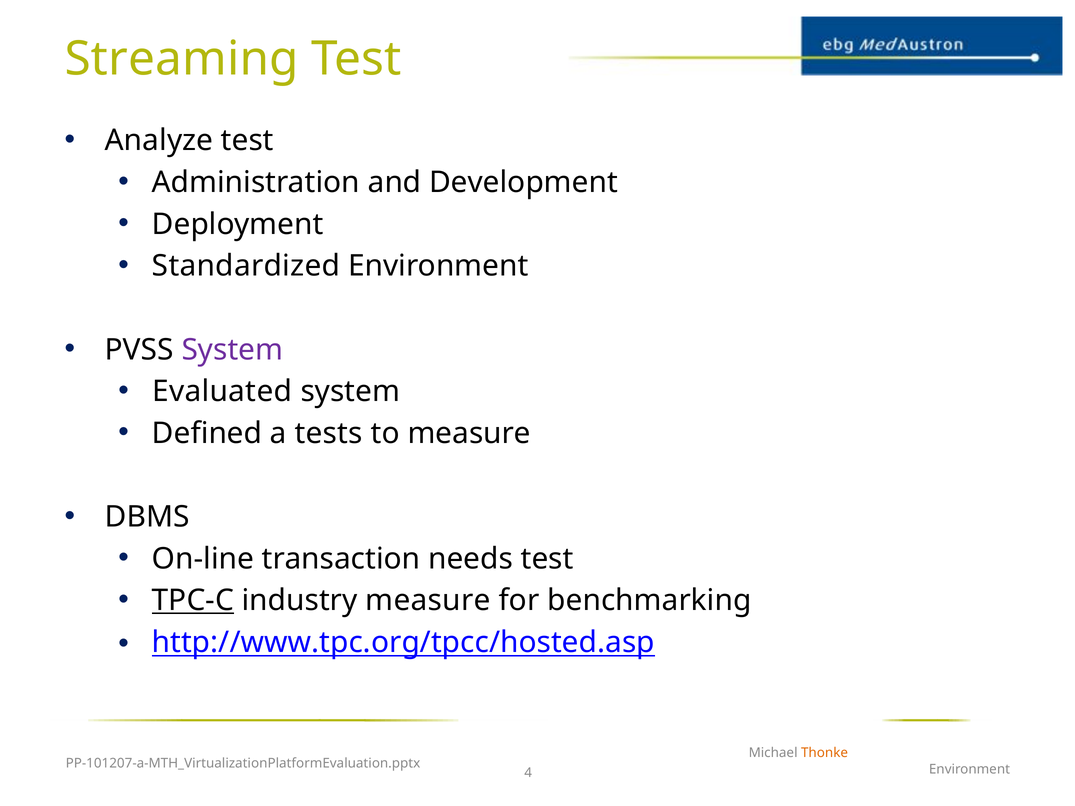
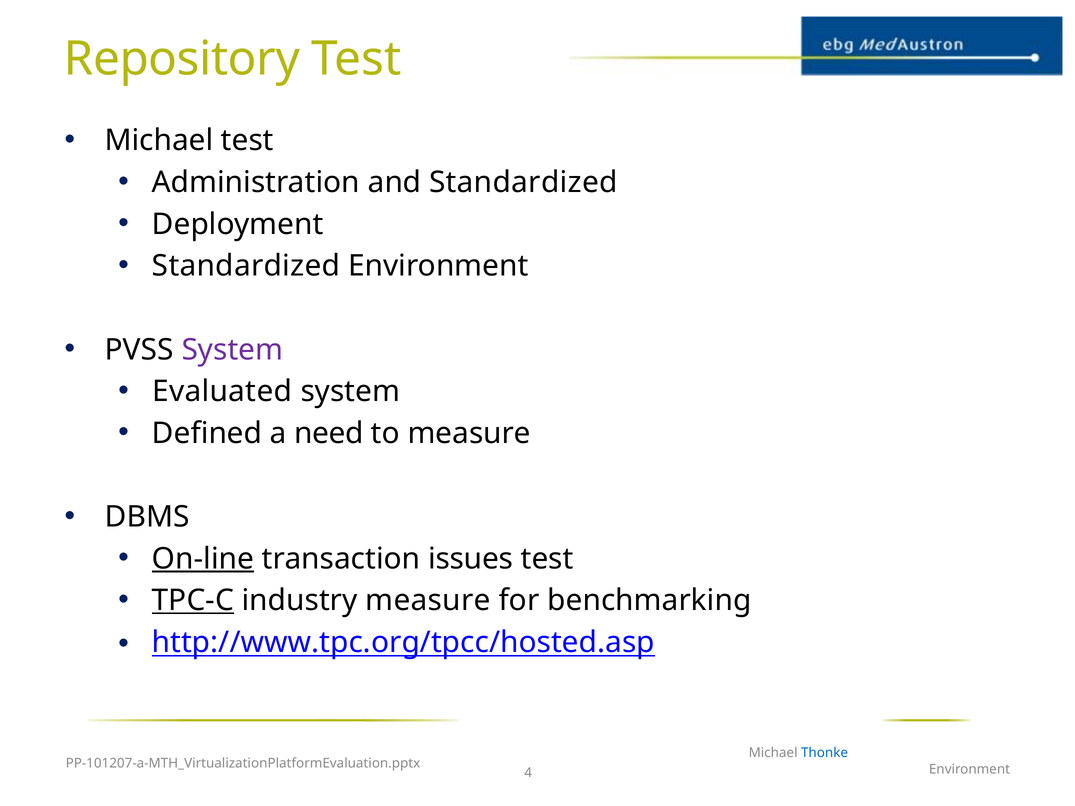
Streaming: Streaming -> Repository
Analyze at (159, 141): Analyze -> Michael
and Development: Development -> Standardized
tests: tests -> need
On-line underline: none -> present
needs: needs -> issues
Thonke colour: orange -> blue
